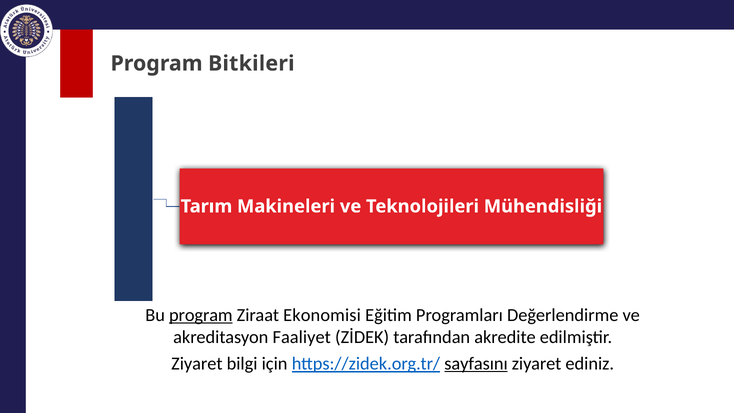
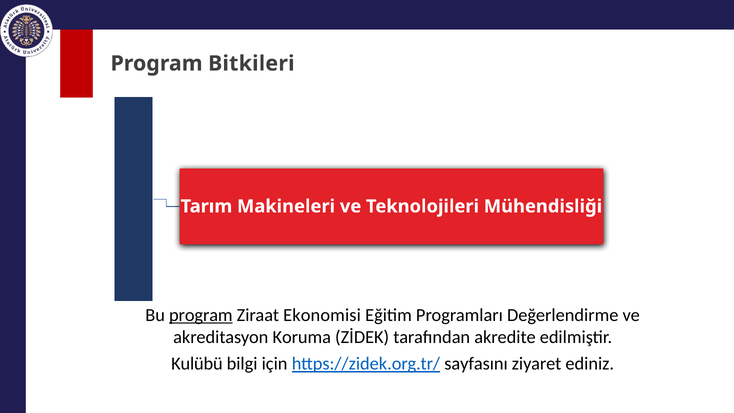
Faaliyet: Faaliyet -> Koruma
Ziyaret at (197, 364): Ziyaret -> Kulübü
sayfasını underline: present -> none
